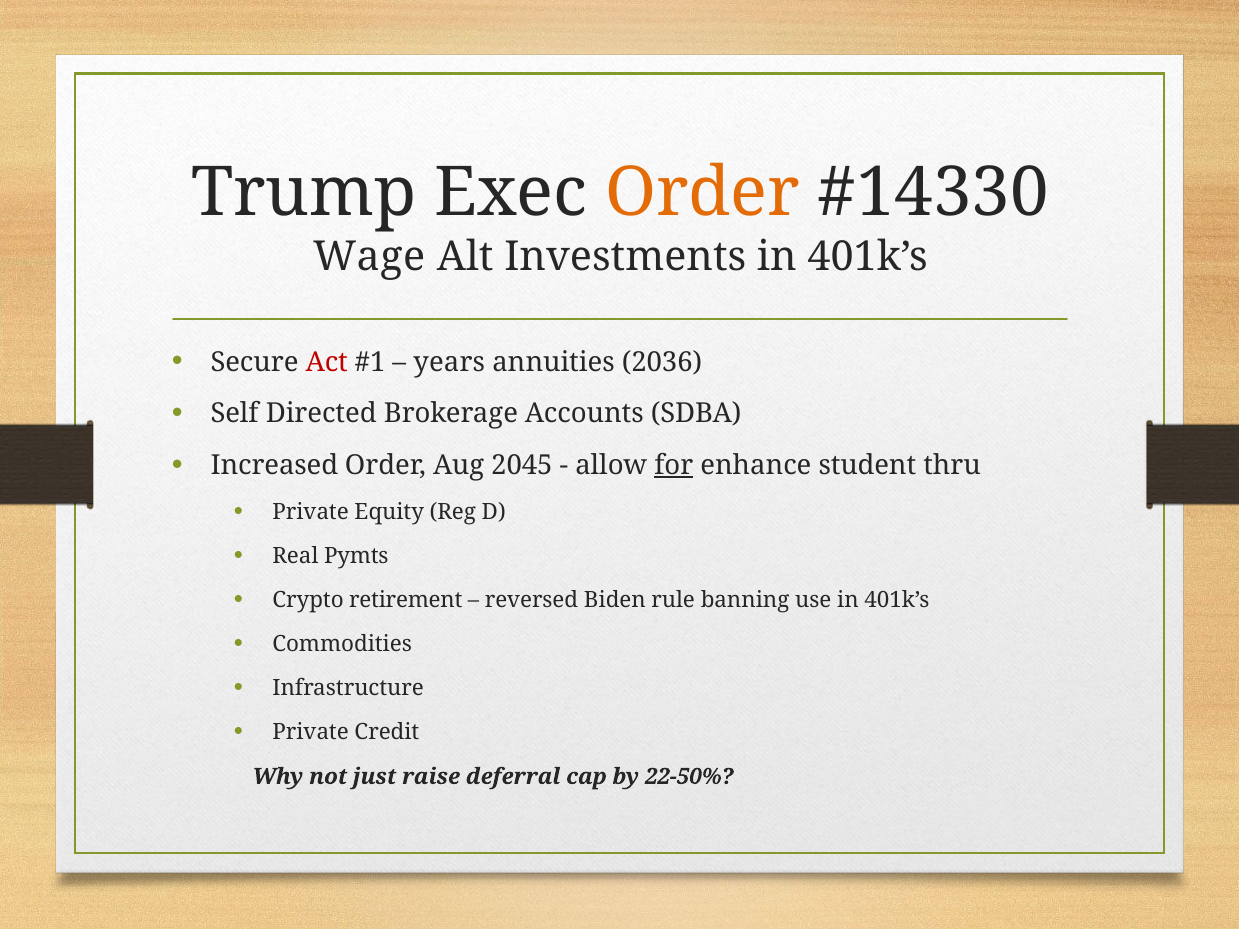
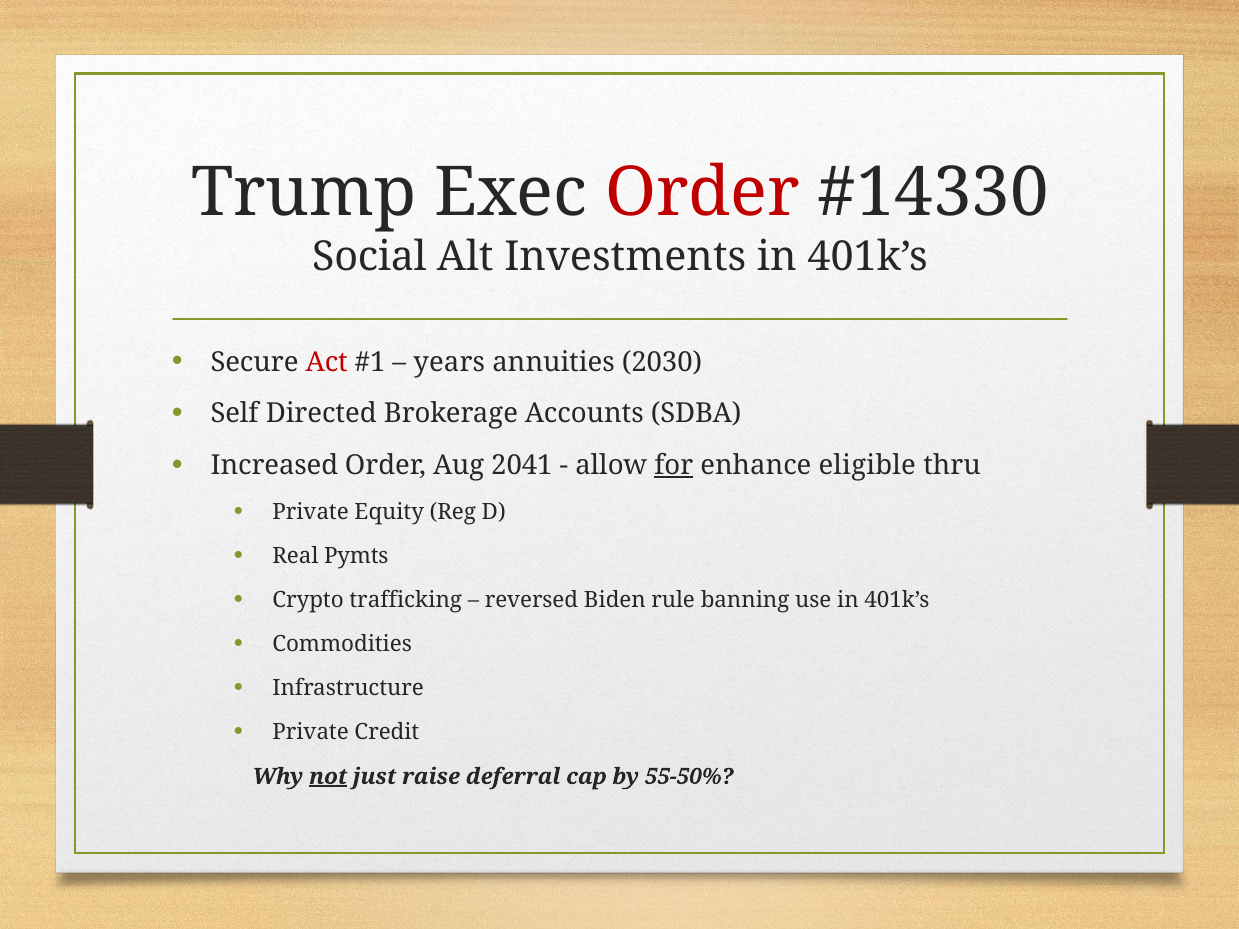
Order at (703, 192) colour: orange -> red
Wage: Wage -> Social
2036: 2036 -> 2030
2045: 2045 -> 2041
student: student -> eligible
retirement: retirement -> trafficking
not underline: none -> present
22-50%: 22-50% -> 55-50%
